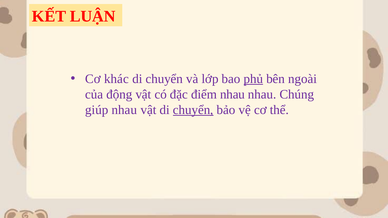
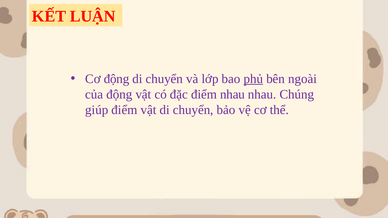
Cơ khác: khác -> động
giúp nhau: nhau -> điểm
chuyển at (193, 110) underline: present -> none
